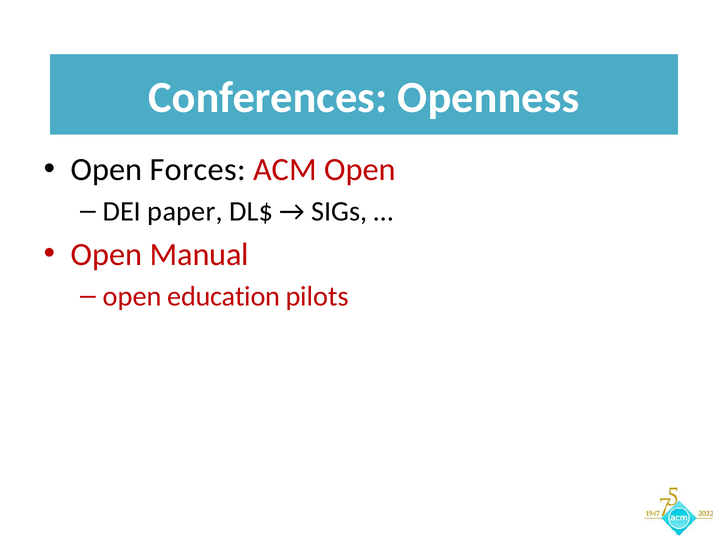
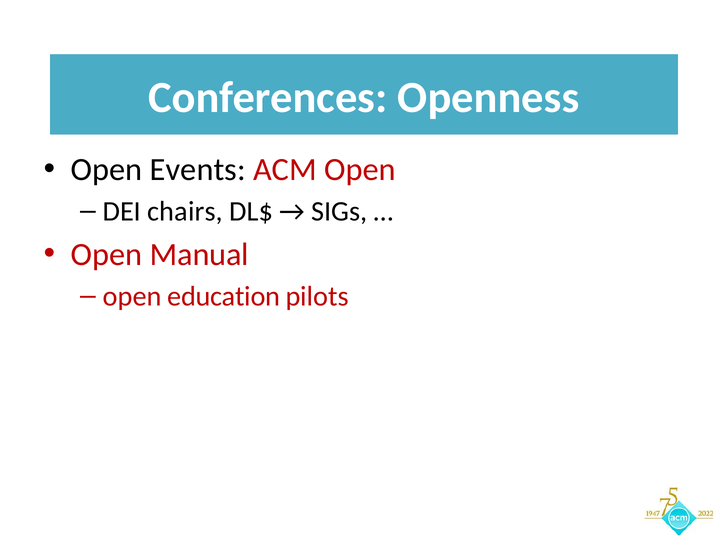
Forces: Forces -> Events
paper: paper -> chairs
